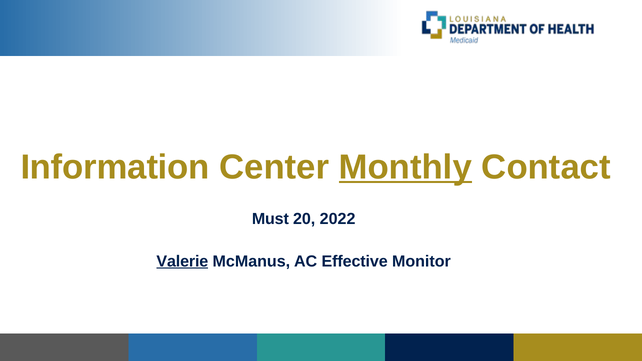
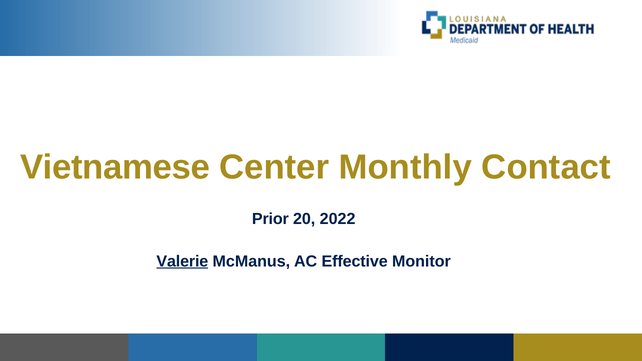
Information: Information -> Vietnamese
Monthly underline: present -> none
Must: Must -> Prior
